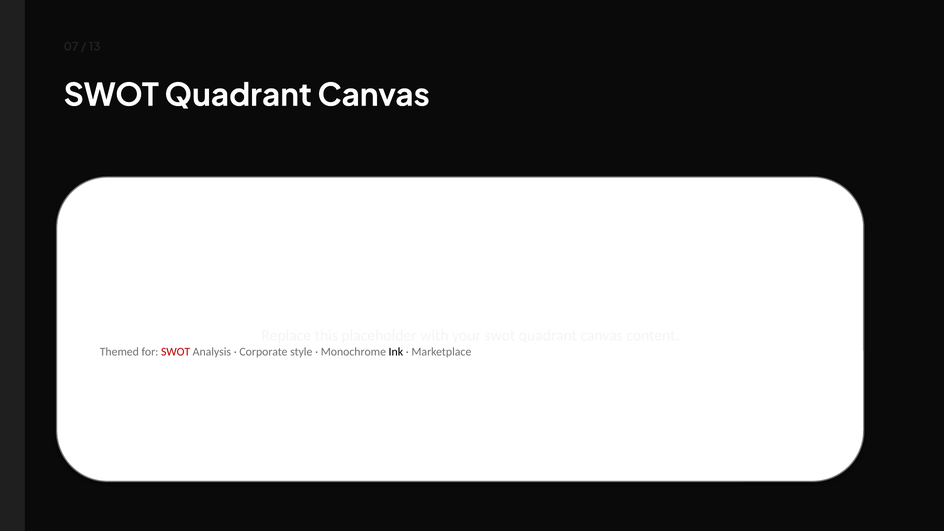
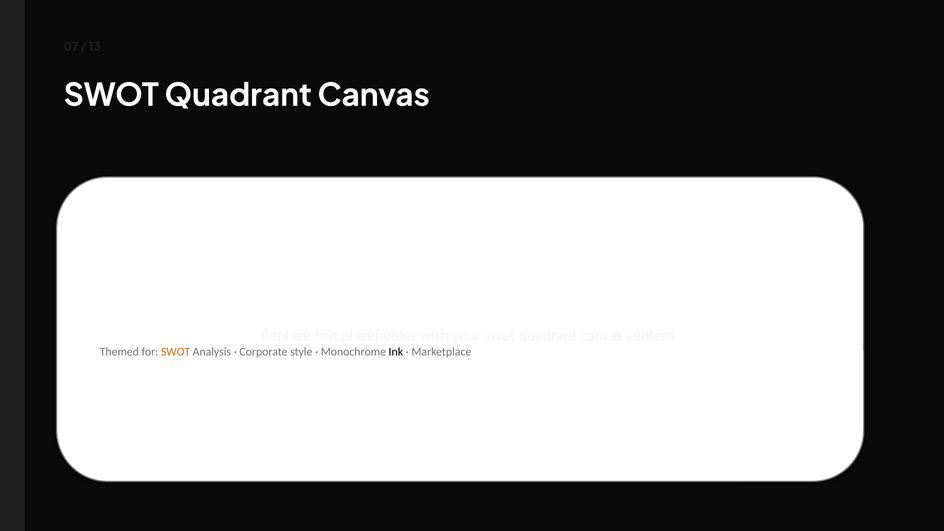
SWOT at (176, 352) colour: red -> orange
